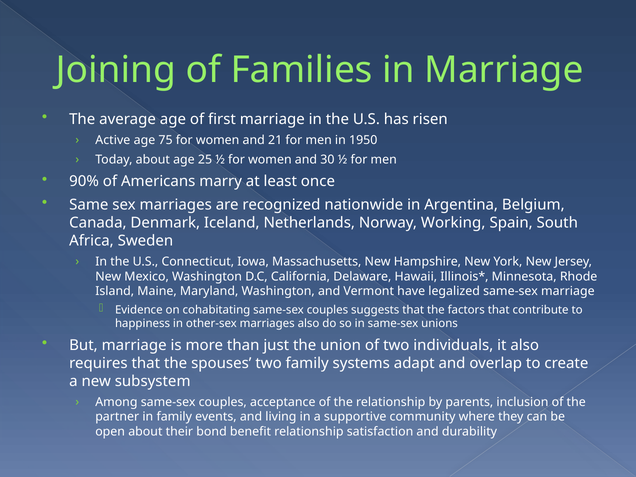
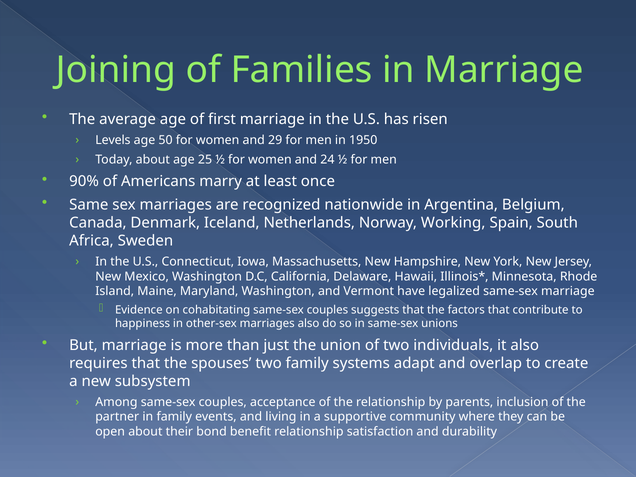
Active: Active -> Levels
75: 75 -> 50
21: 21 -> 29
30: 30 -> 24
